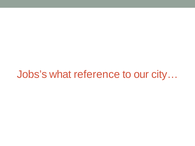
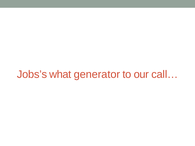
reference: reference -> generator
city…: city… -> call…
